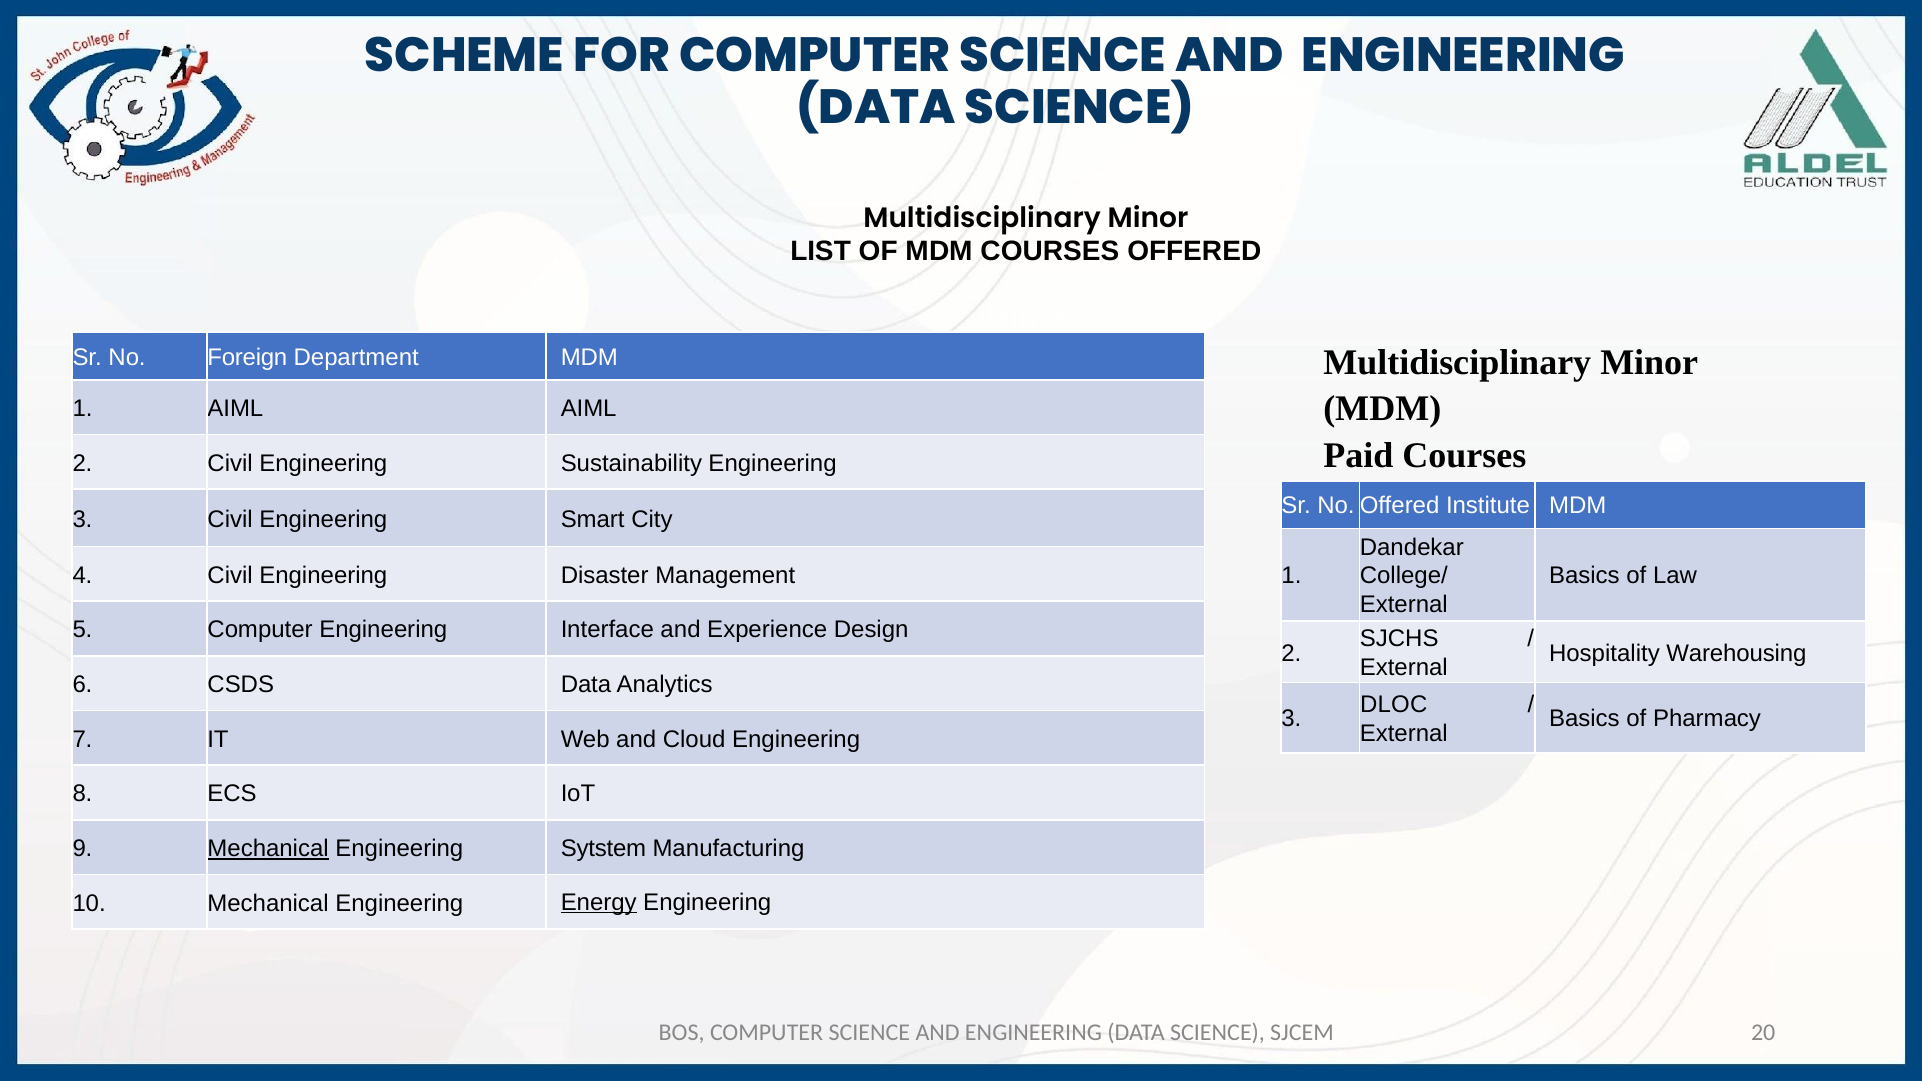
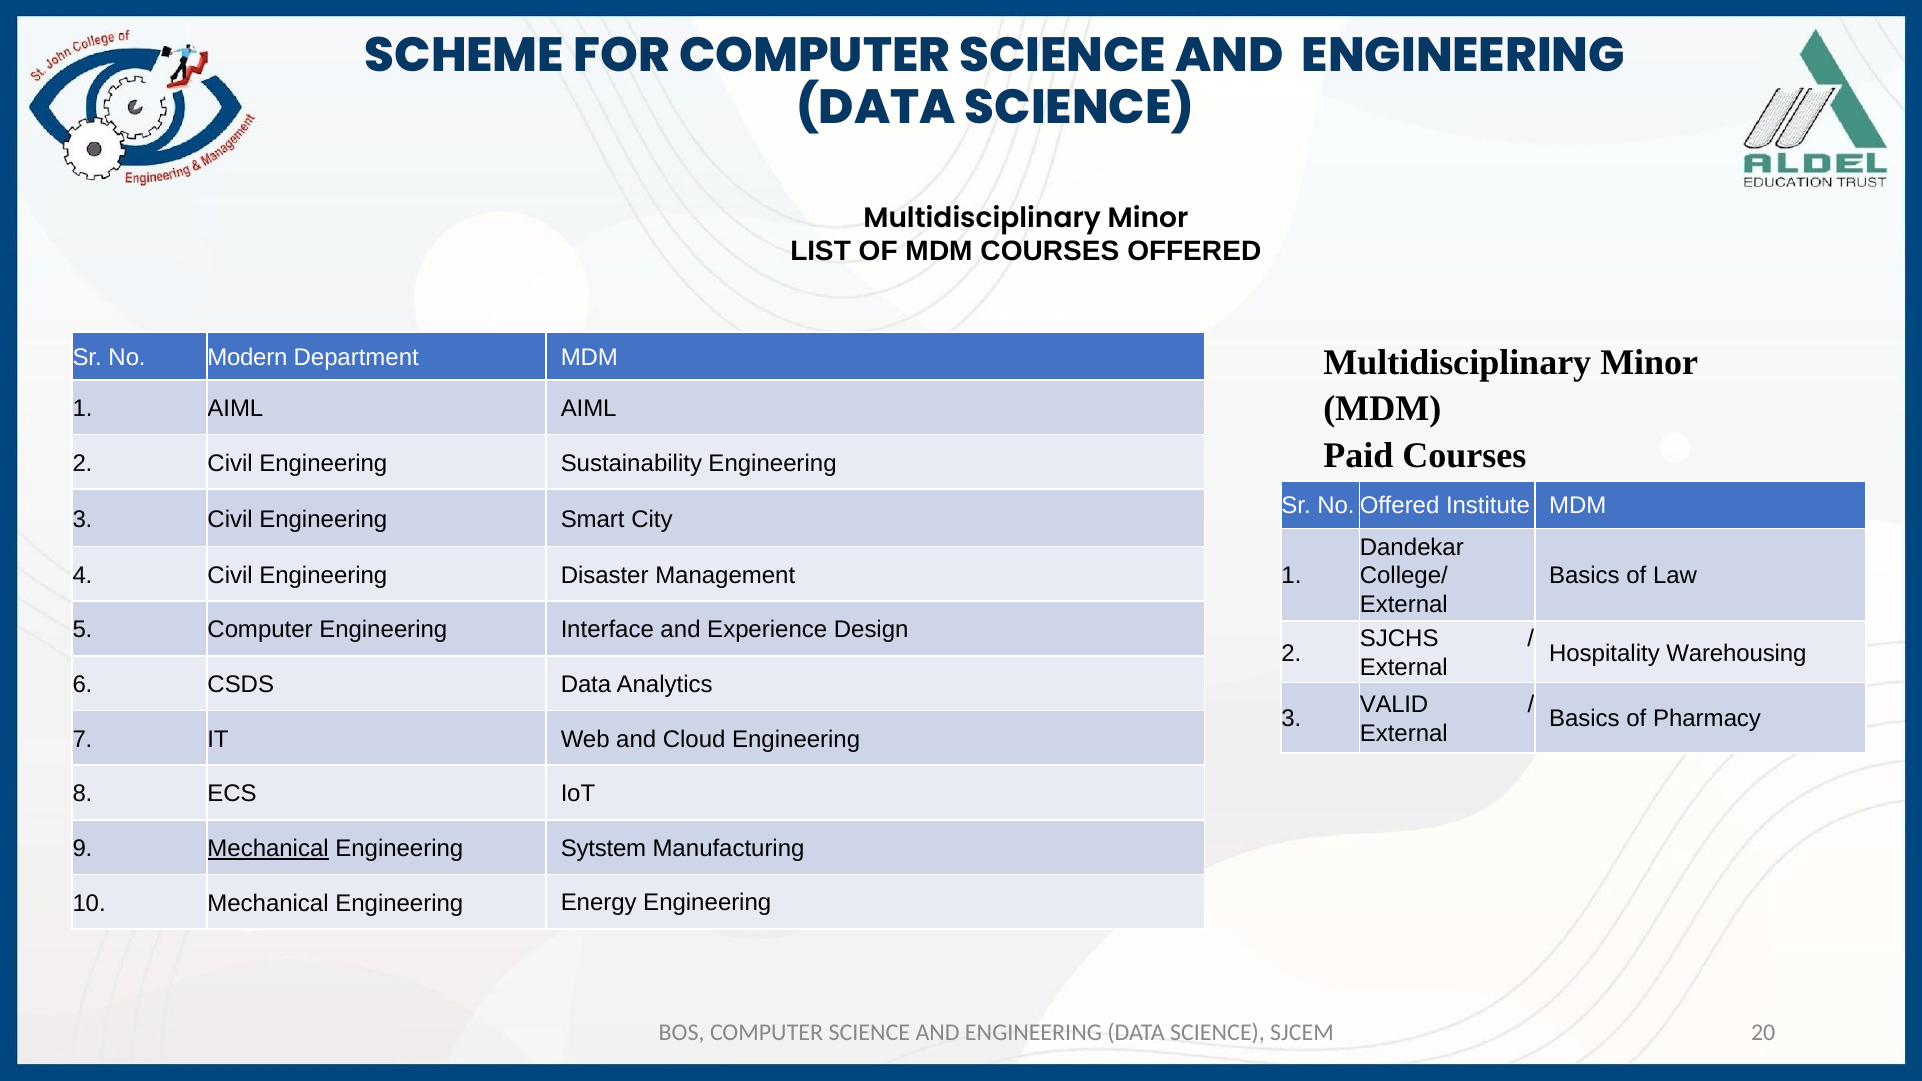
Foreign: Foreign -> Modern
DLOC: DLOC -> VALID
Energy underline: present -> none
